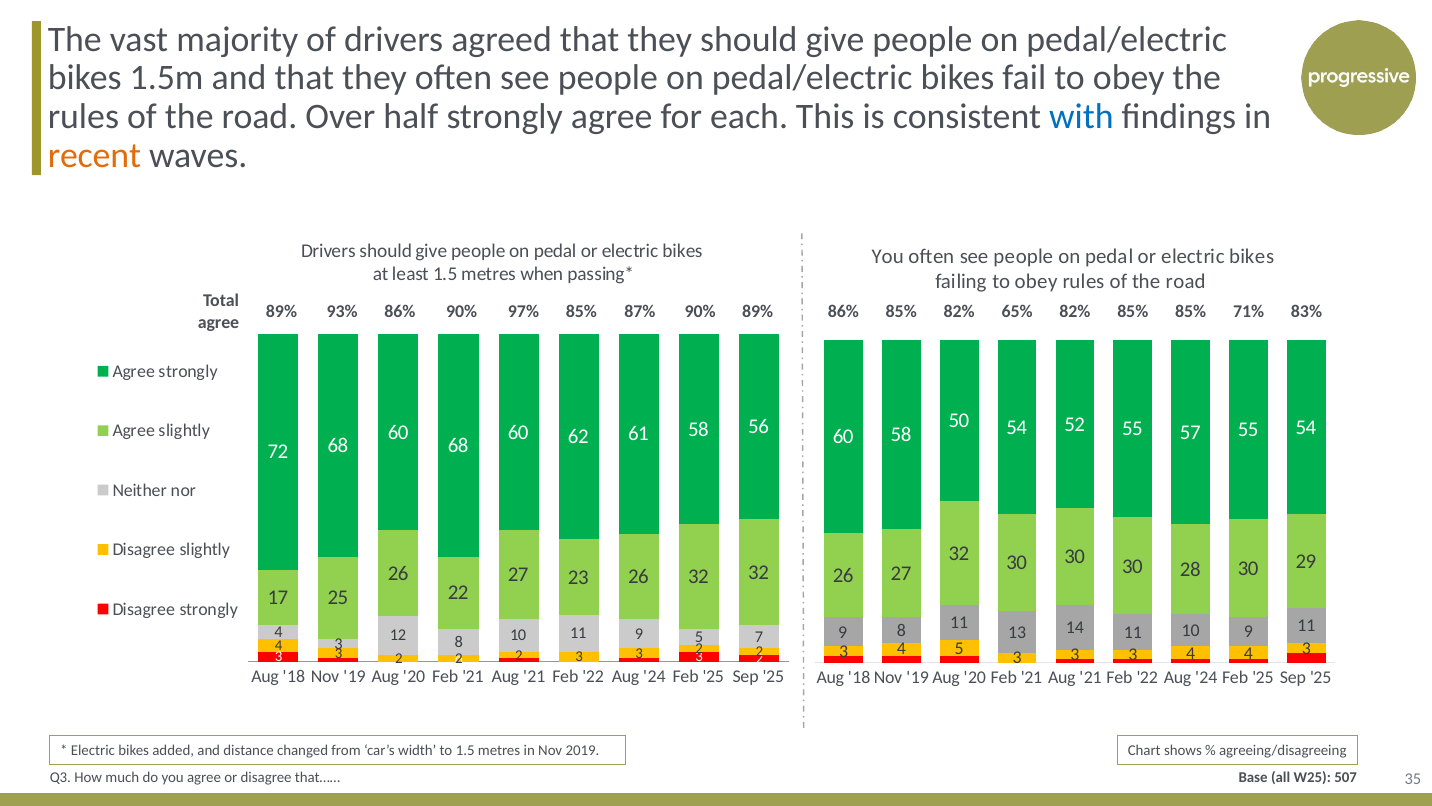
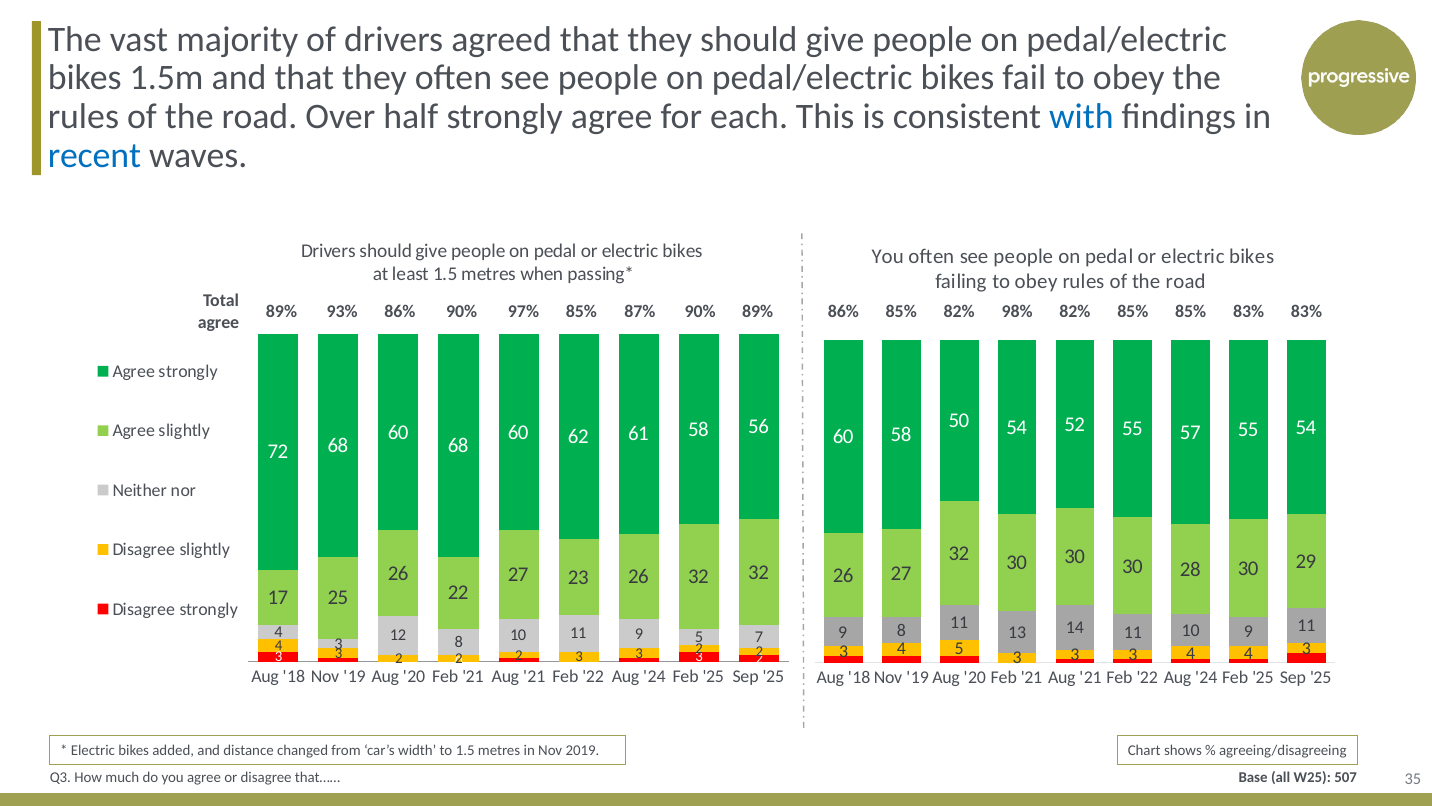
recent colour: orange -> blue
65%: 65% -> 98%
85% 71%: 71% -> 83%
